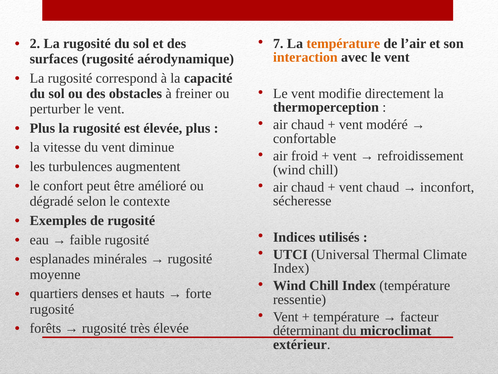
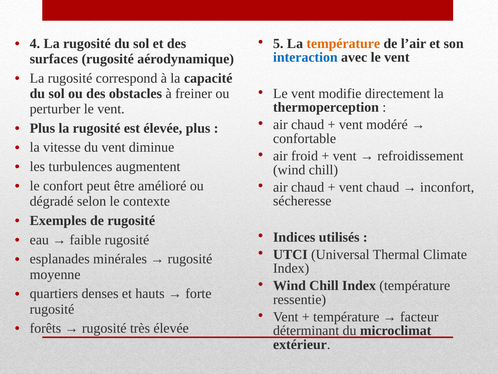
7: 7 -> 5
2: 2 -> 4
interaction colour: orange -> blue
